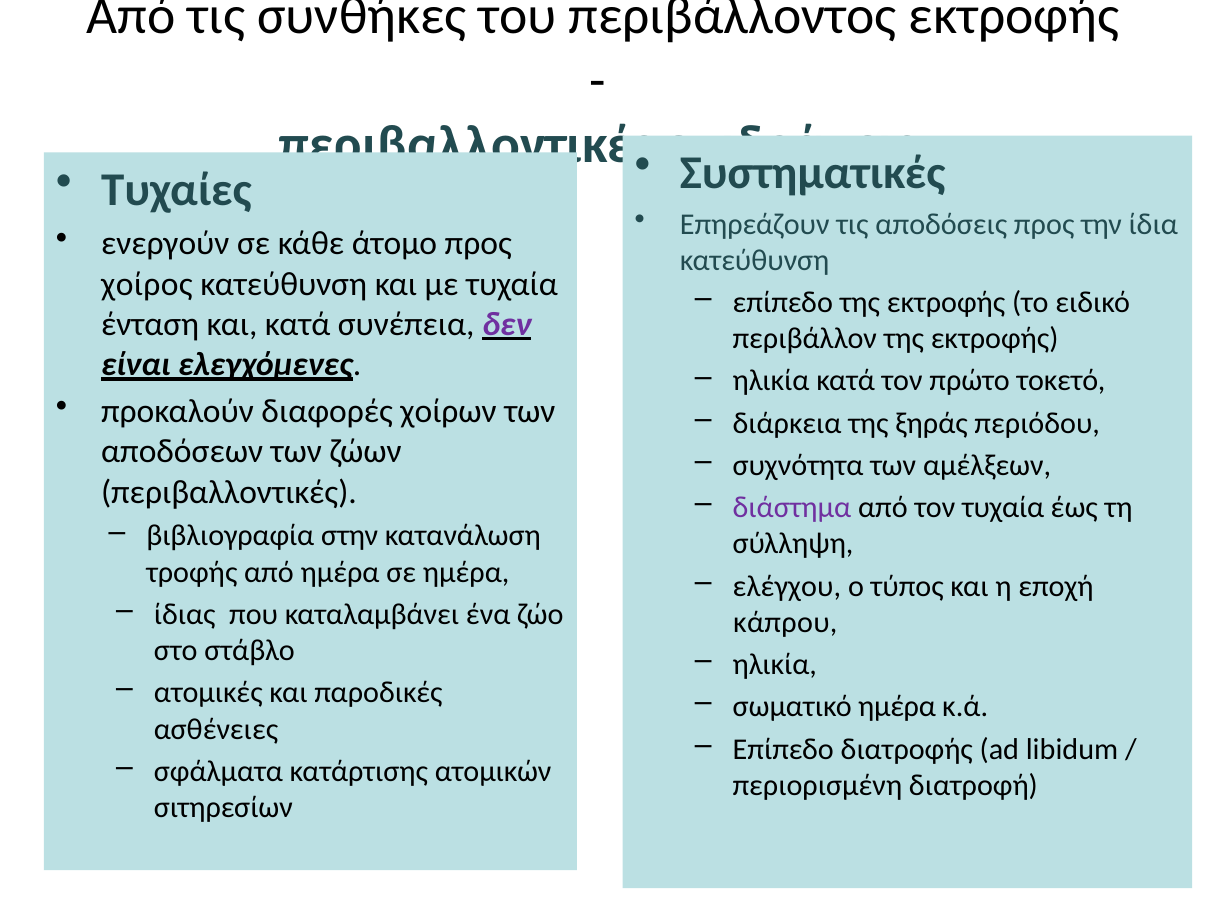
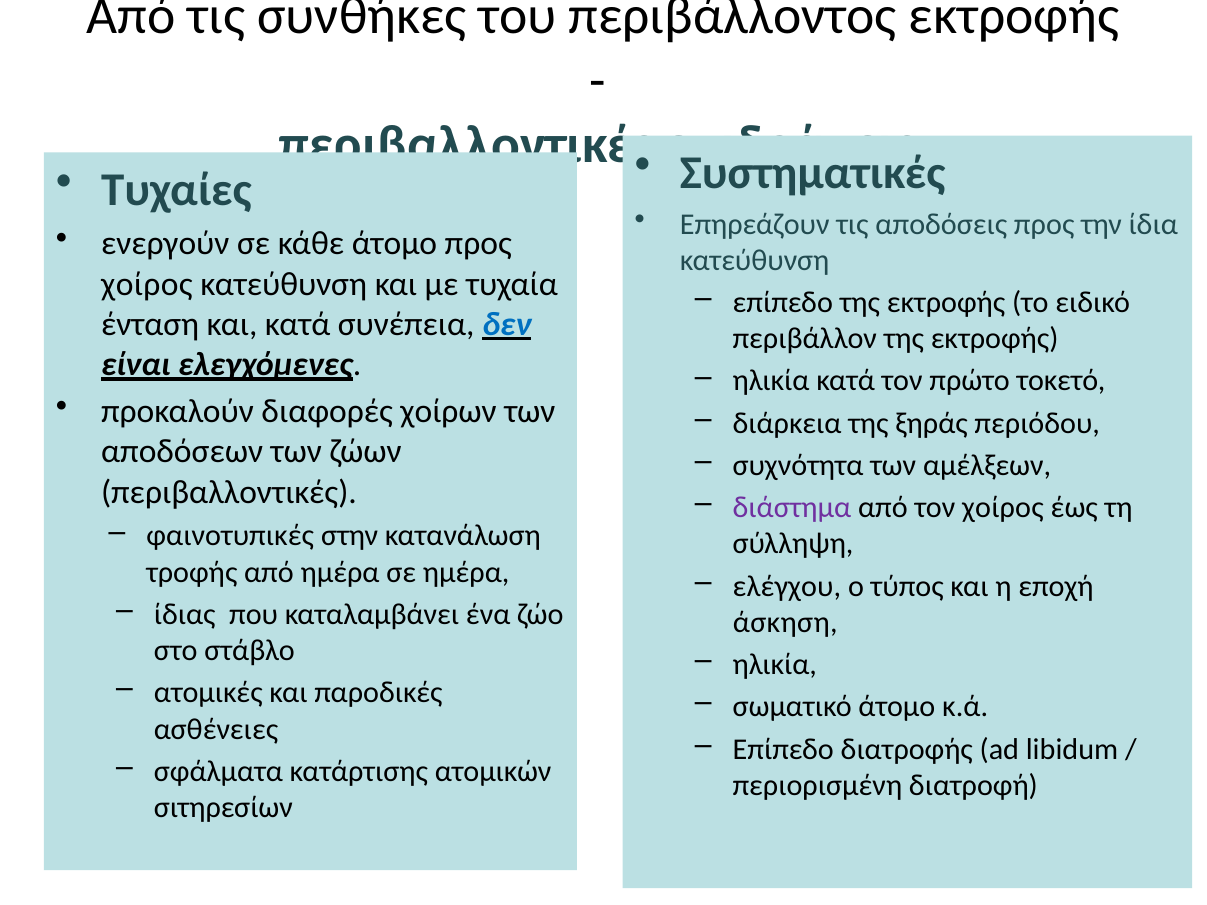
δεν colour: purple -> blue
τον τυχαία: τυχαία -> χοίρος
βιβλιογραφία: βιβλιογραφία -> φαινοτυπικές
κάπρου: κάπρου -> άσκηση
σωματικό ημέρα: ημέρα -> άτομο
